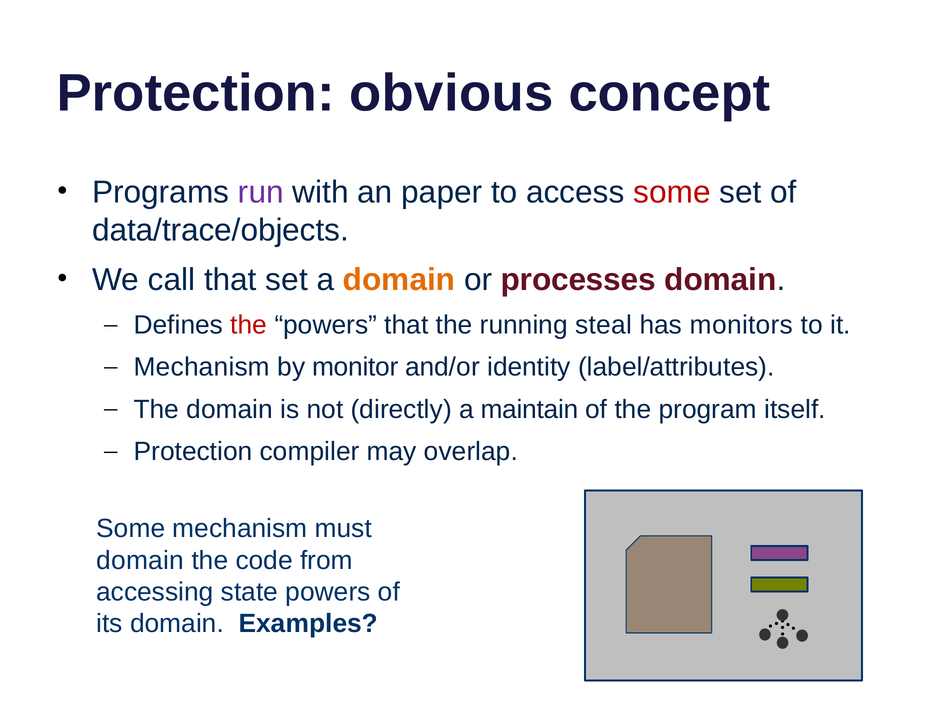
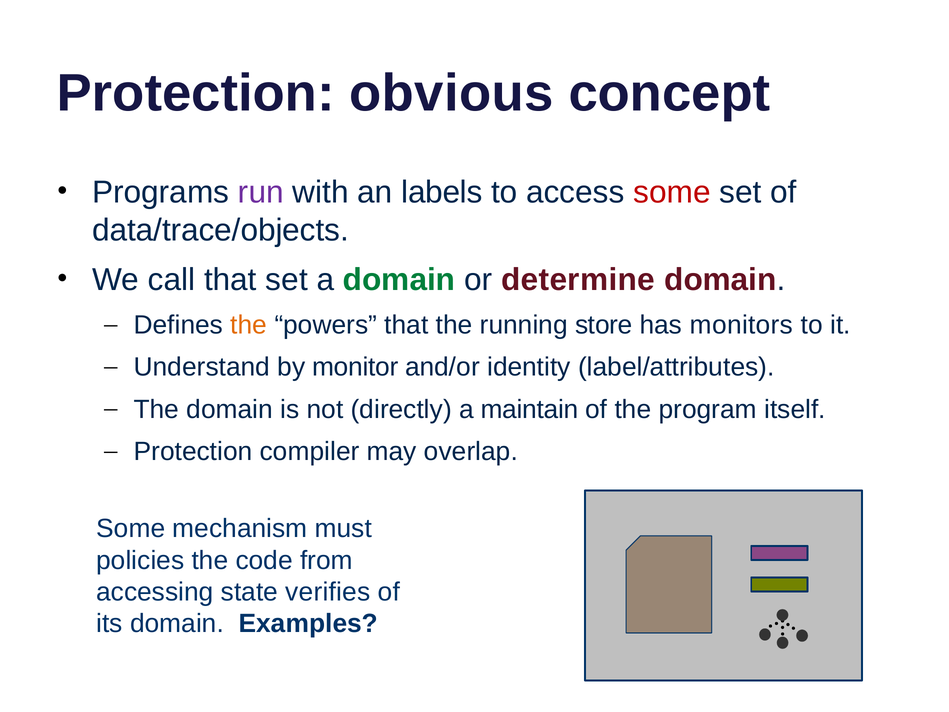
paper: paper -> labels
domain at (399, 280) colour: orange -> green
processes: processes -> determine
the at (249, 325) colour: red -> orange
steal: steal -> store
Mechanism at (202, 367): Mechanism -> Understand
domain at (140, 560): domain -> policies
state powers: powers -> verifies
